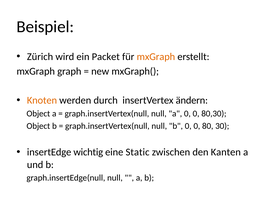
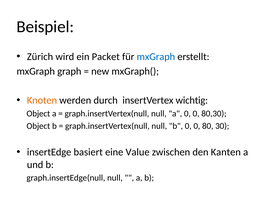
mxGraph at (156, 57) colour: orange -> blue
ändern: ändern -> wichtig
wichtig: wichtig -> basiert
Static: Static -> Value
